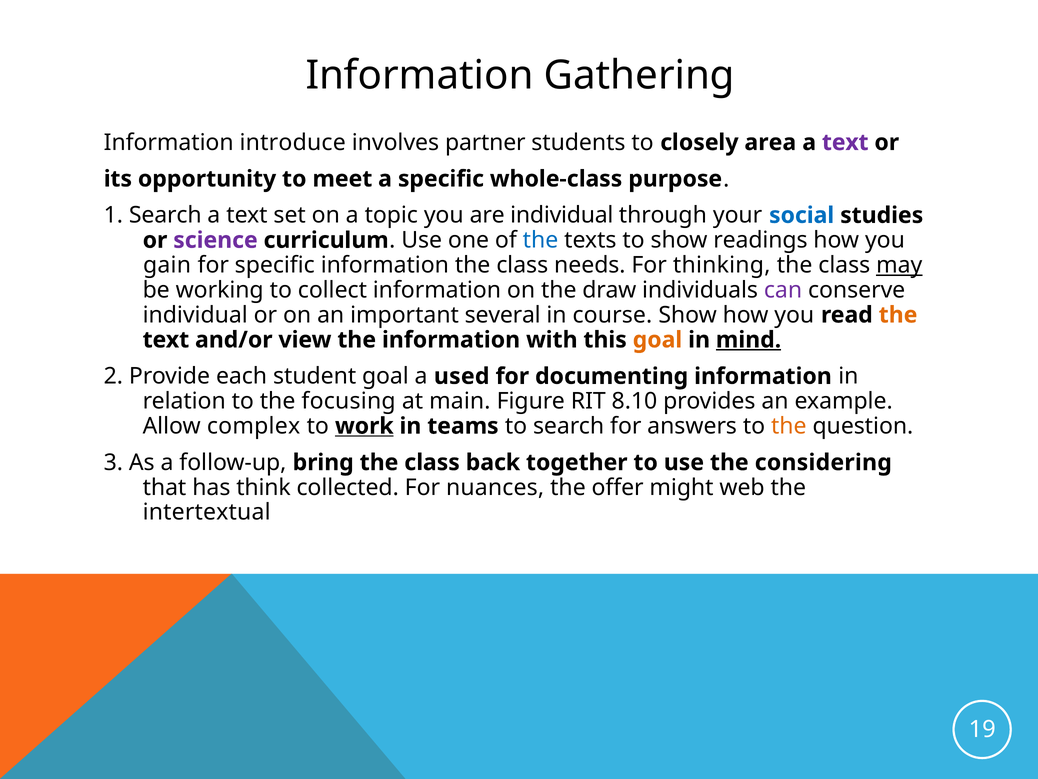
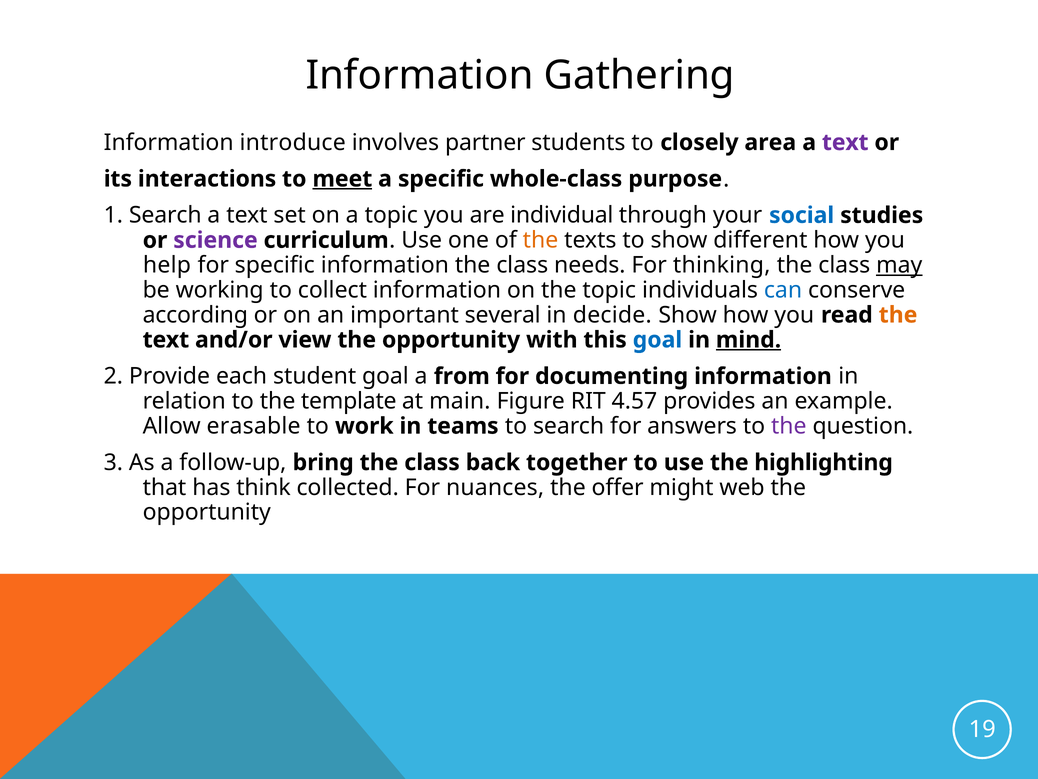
opportunity: opportunity -> interactions
meet underline: none -> present
the at (541, 240) colour: blue -> orange
readings: readings -> different
gain: gain -> help
the draw: draw -> topic
can colour: purple -> blue
individual at (195, 315): individual -> according
course: course -> decide
view the information: information -> opportunity
goal at (657, 340) colour: orange -> blue
used: used -> from
focusing: focusing -> template
8.10: 8.10 -> 4.57
complex: complex -> erasable
work underline: present -> none
the at (789, 426) colour: orange -> purple
considering: considering -> highlighting
intertextual at (207, 512): intertextual -> opportunity
